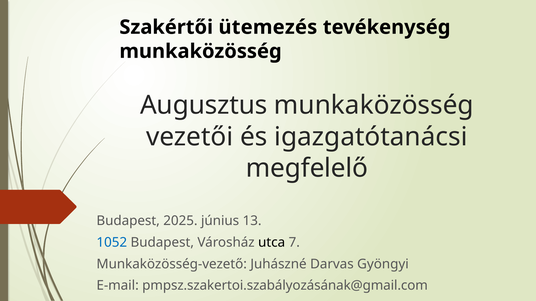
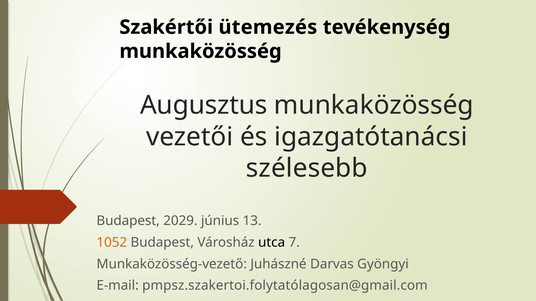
megfelelő: megfelelő -> szélesebb
2025: 2025 -> 2029
1052 colour: blue -> orange
pmpsz.szakertoi.szabályozásának@gmail.com: pmpsz.szakertoi.szabályozásának@gmail.com -> pmpsz.szakertoi.folytatólagosan@gmail.com
